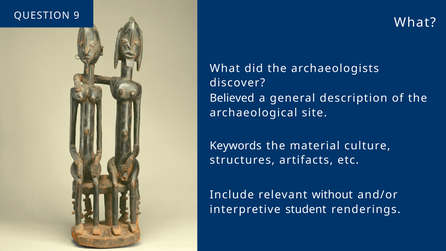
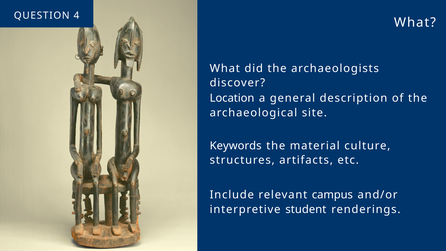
9: 9 -> 4
Believed: Believed -> Location
without: without -> campus
